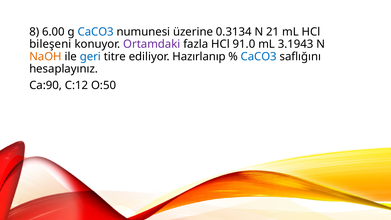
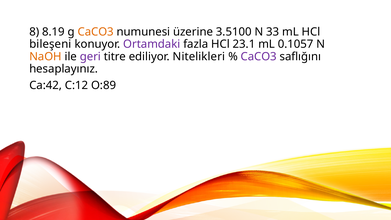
6.00: 6.00 -> 8.19
CaCO3 at (96, 32) colour: blue -> orange
0.3134: 0.3134 -> 3.5100
21: 21 -> 33
91.0: 91.0 -> 23.1
3.1943: 3.1943 -> 0.1057
geri colour: blue -> purple
Hazırlanıp: Hazırlanıp -> Nitelikleri
CaCO3 at (259, 57) colour: blue -> purple
Ca:90: Ca:90 -> Ca:42
O:50: O:50 -> O:89
